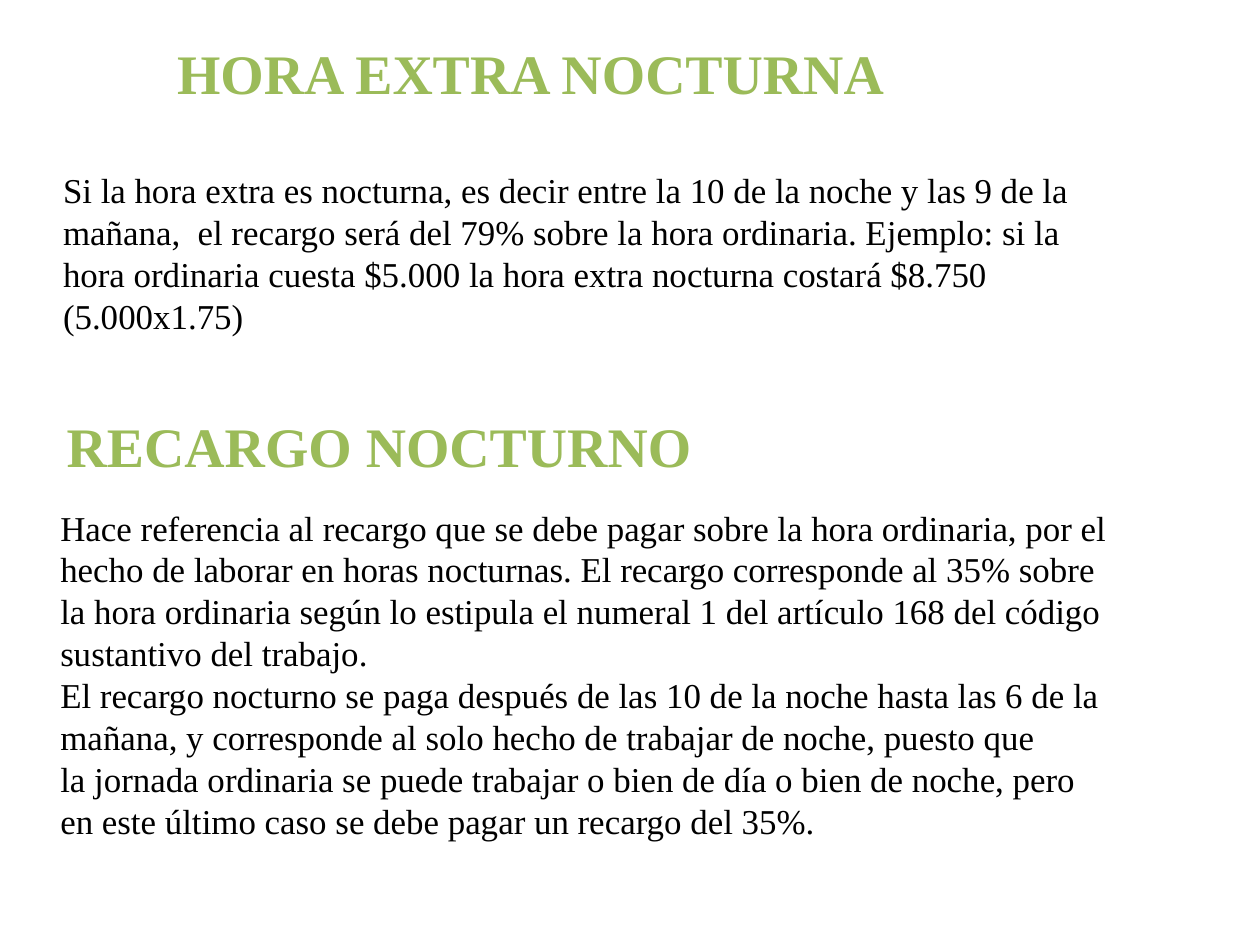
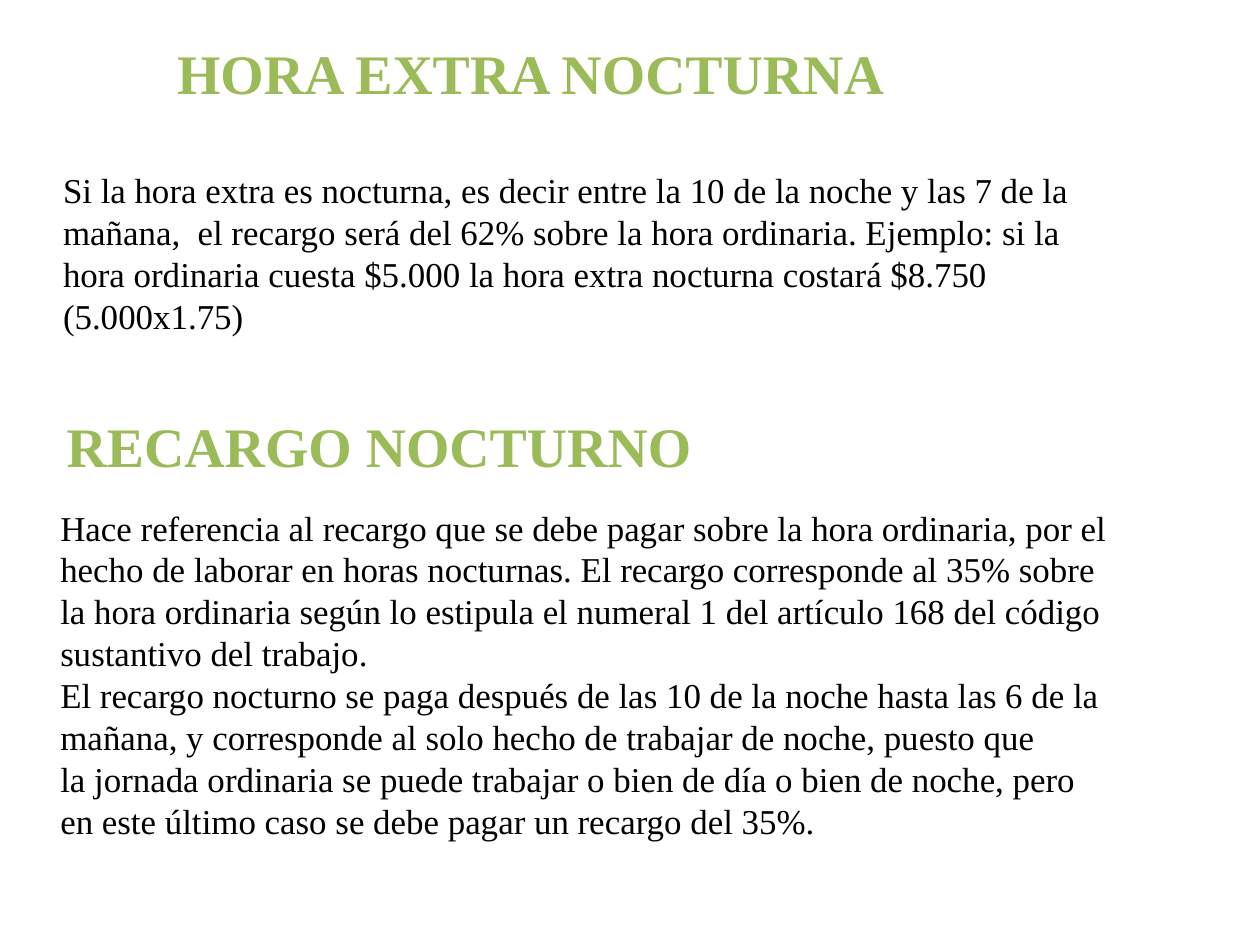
9: 9 -> 7
79%: 79% -> 62%
